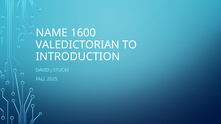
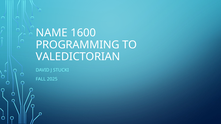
VALEDICTORIAN: VALEDICTORIAN -> PROGRAMMING
INTRODUCTION: INTRODUCTION -> VALEDICTORIAN
